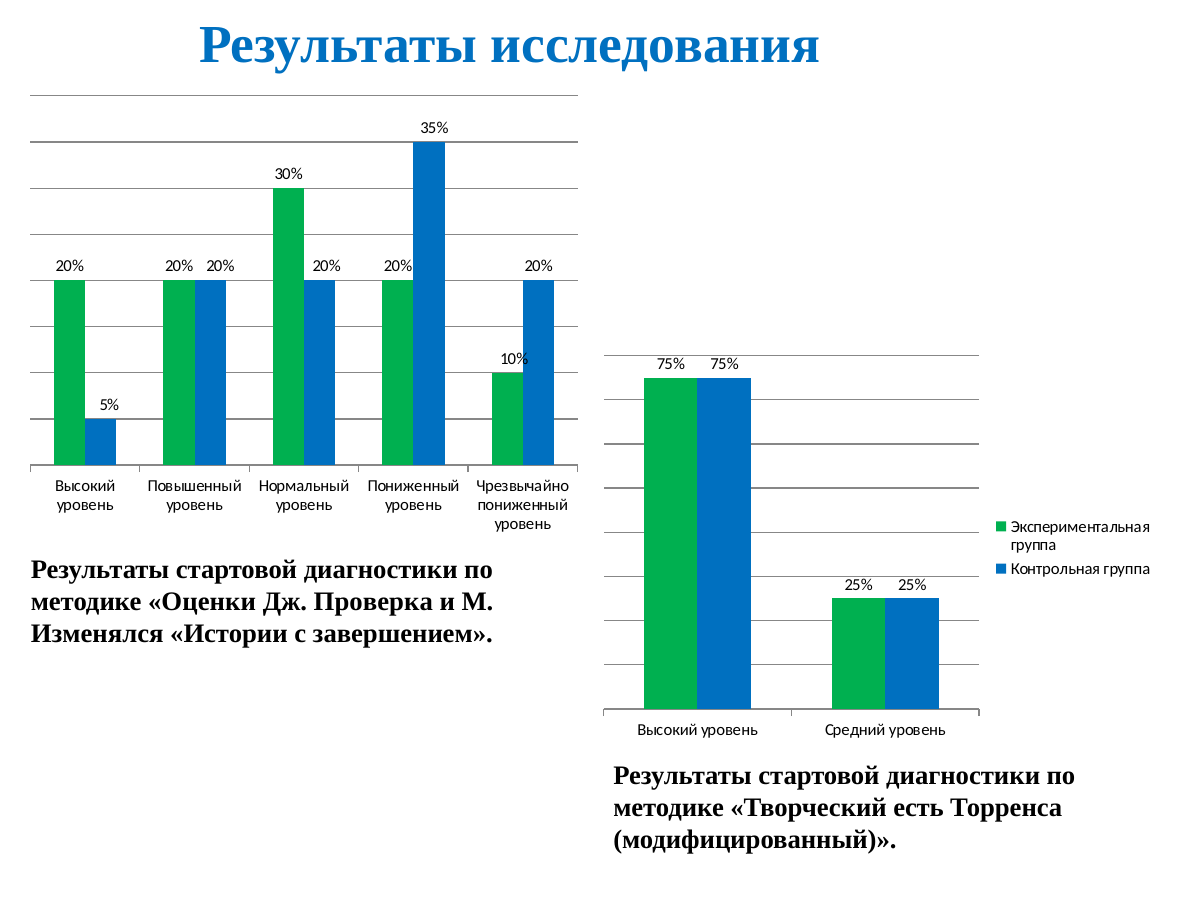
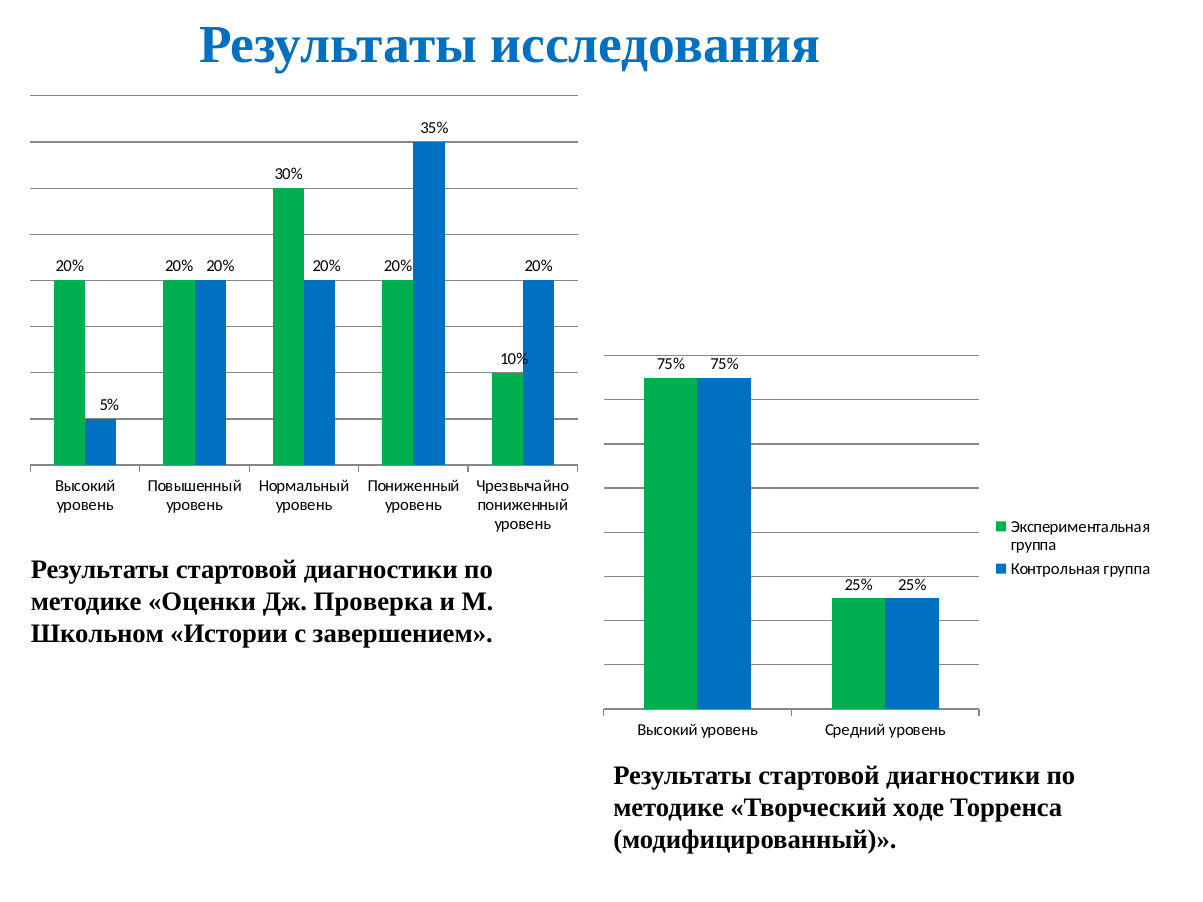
Изменялся: Изменялся -> Школьном
есть: есть -> ходе
